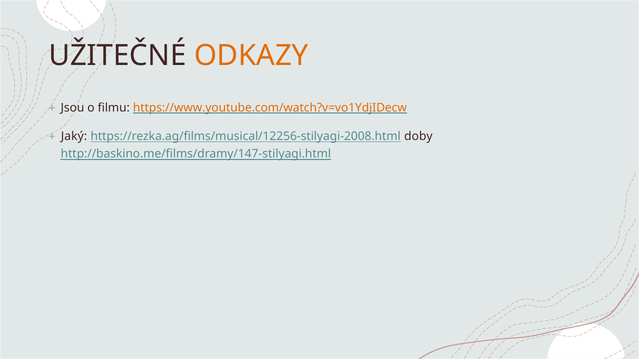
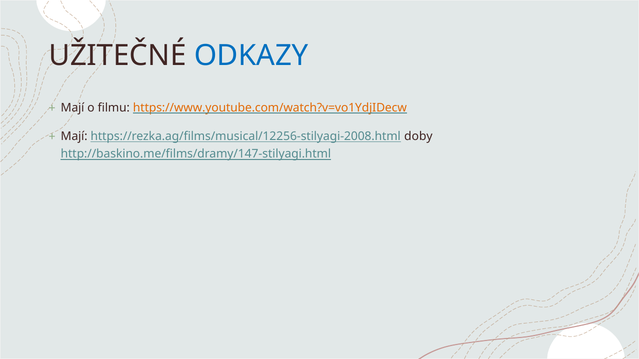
ODKAZY colour: orange -> blue
Jsou at (72, 108): Jsou -> Mají
Jaký at (74, 136): Jaký -> Mají
